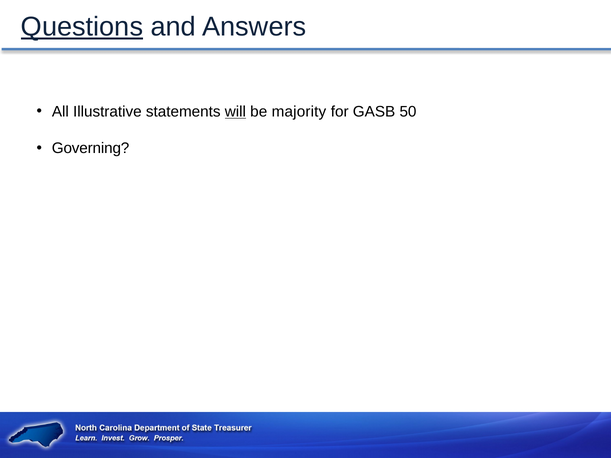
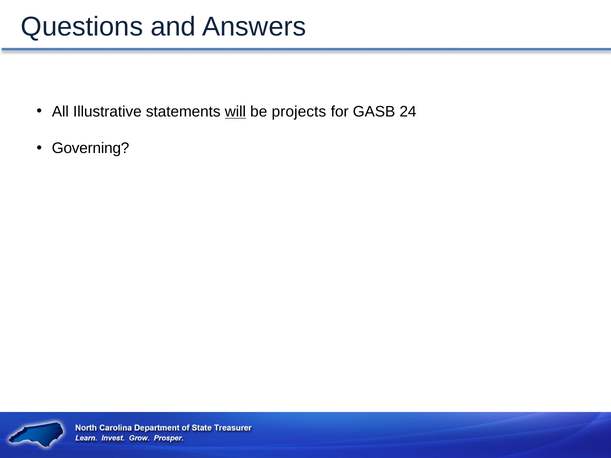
Questions underline: present -> none
majority: majority -> projects
50: 50 -> 24
